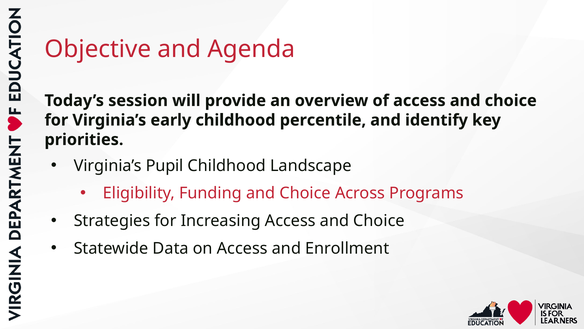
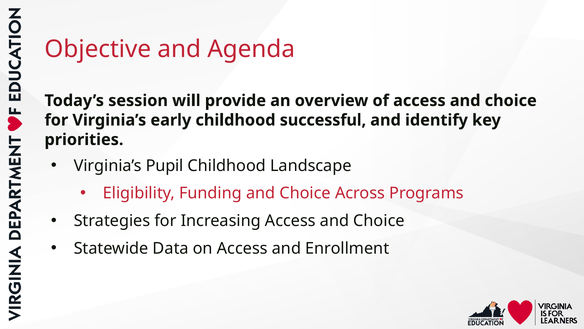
percentile: percentile -> successful
